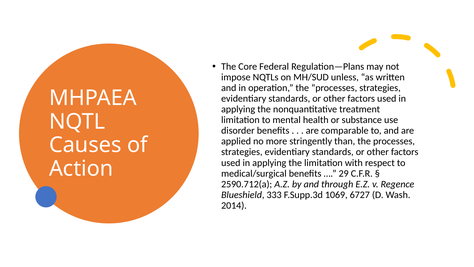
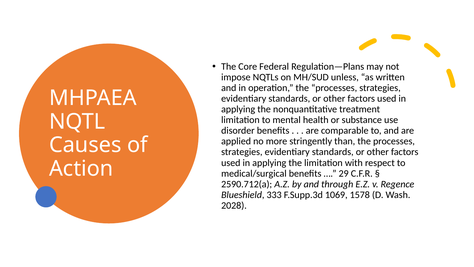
6727: 6727 -> 1578
2014: 2014 -> 2028
